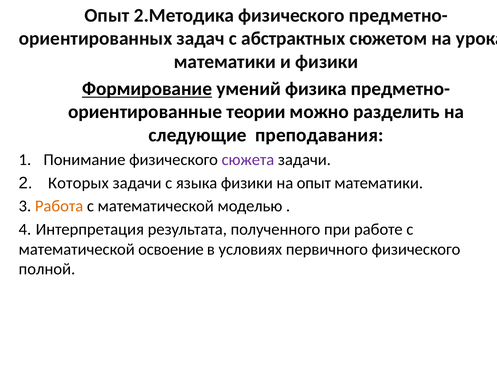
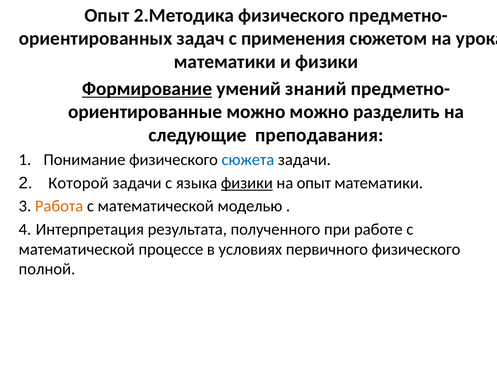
абстрактных: абстрактных -> применения
физика: физика -> знаний
теории at (256, 112): теории -> можно
сюжета colour: purple -> blue
Которых: Которых -> Которой
физики at (247, 183) underline: none -> present
освоение: освоение -> процессе
